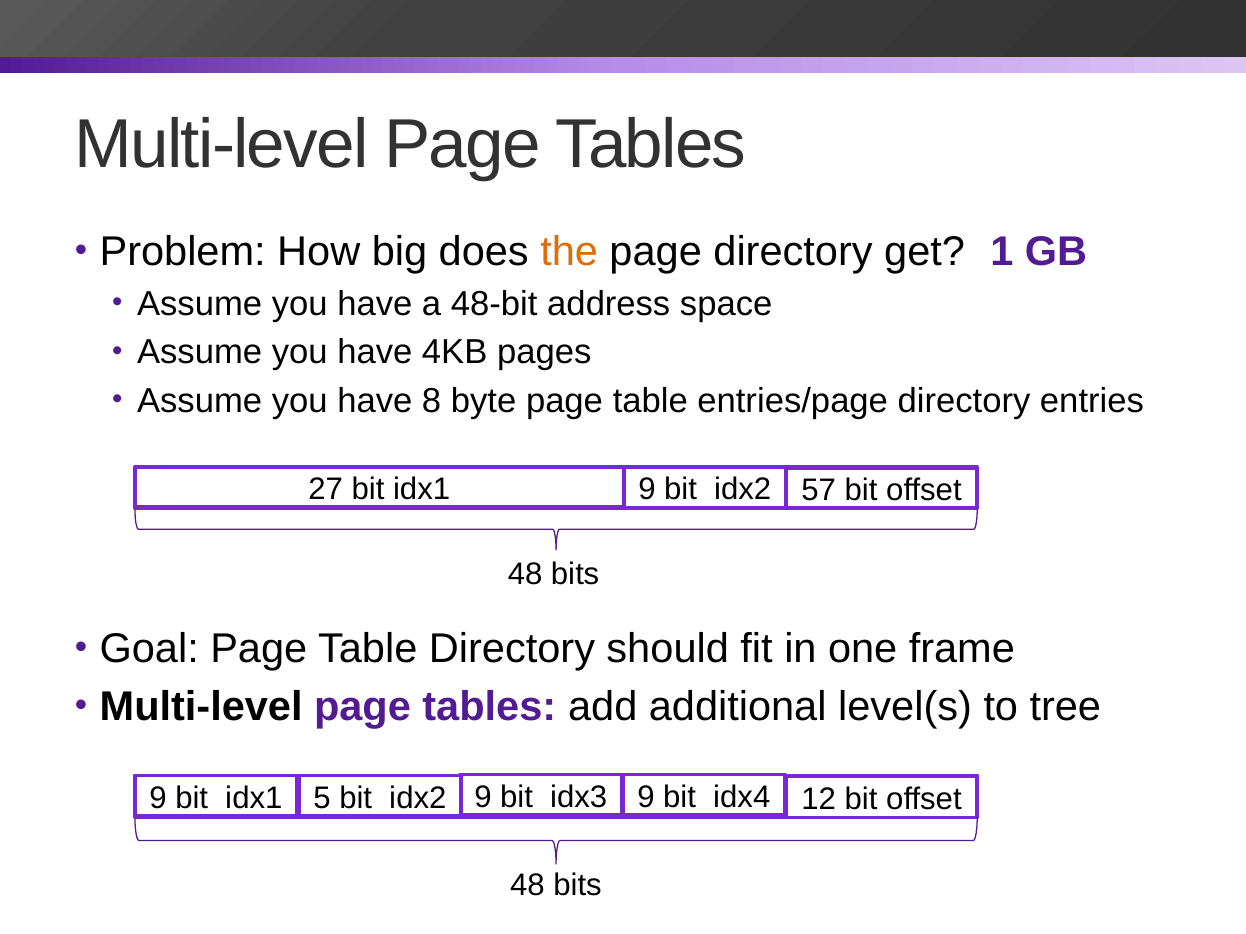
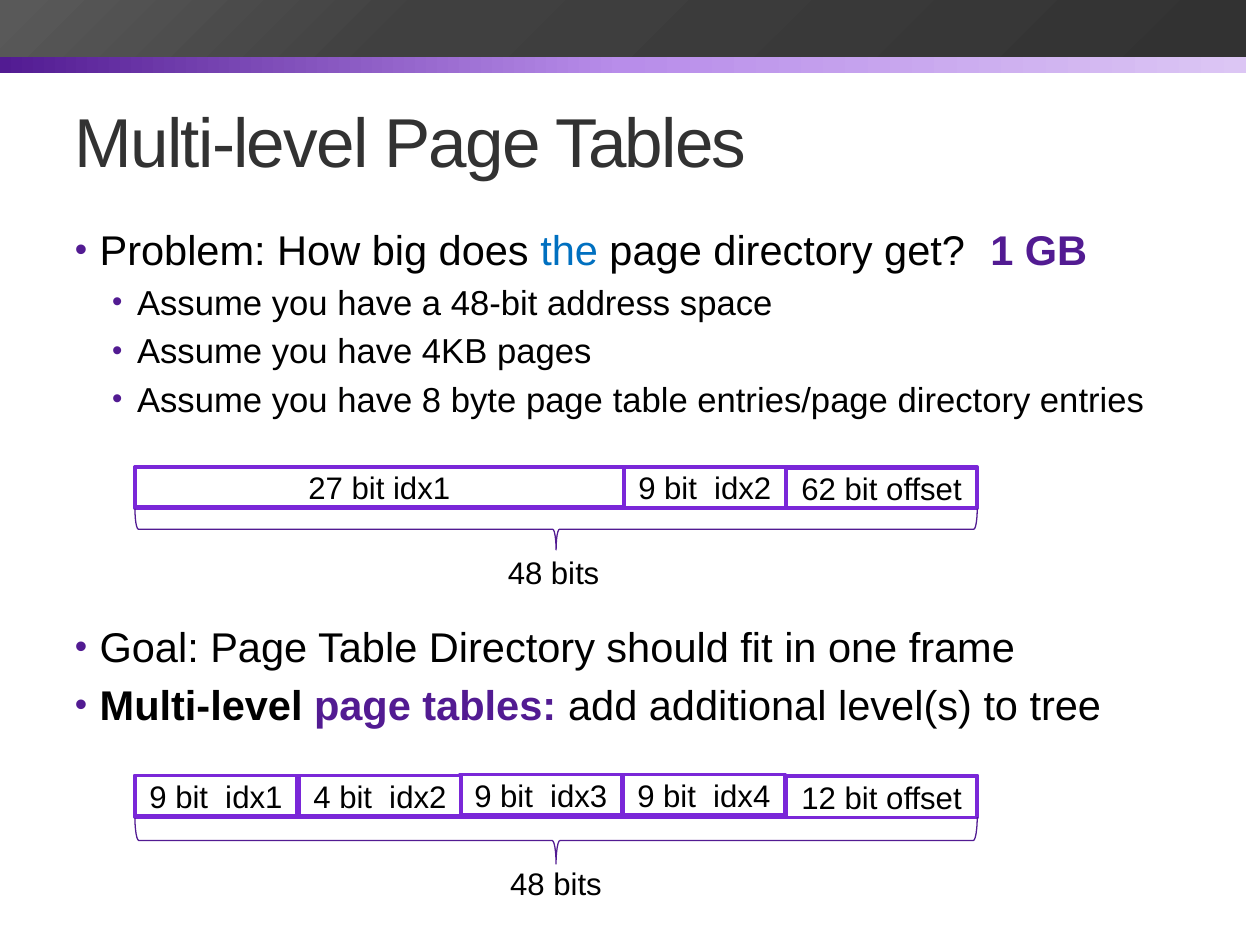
the colour: orange -> blue
57: 57 -> 62
5: 5 -> 4
